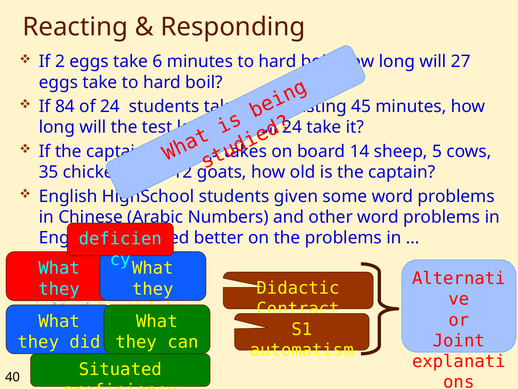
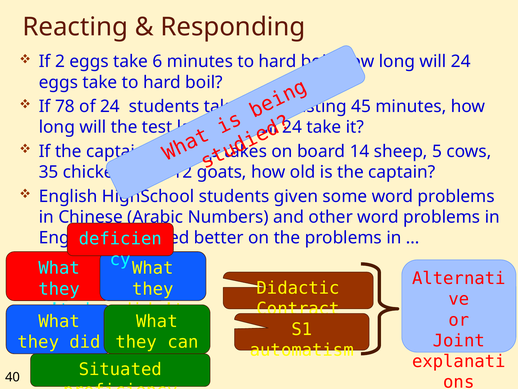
will 27: 27 -> 24
84: 84 -> 78
